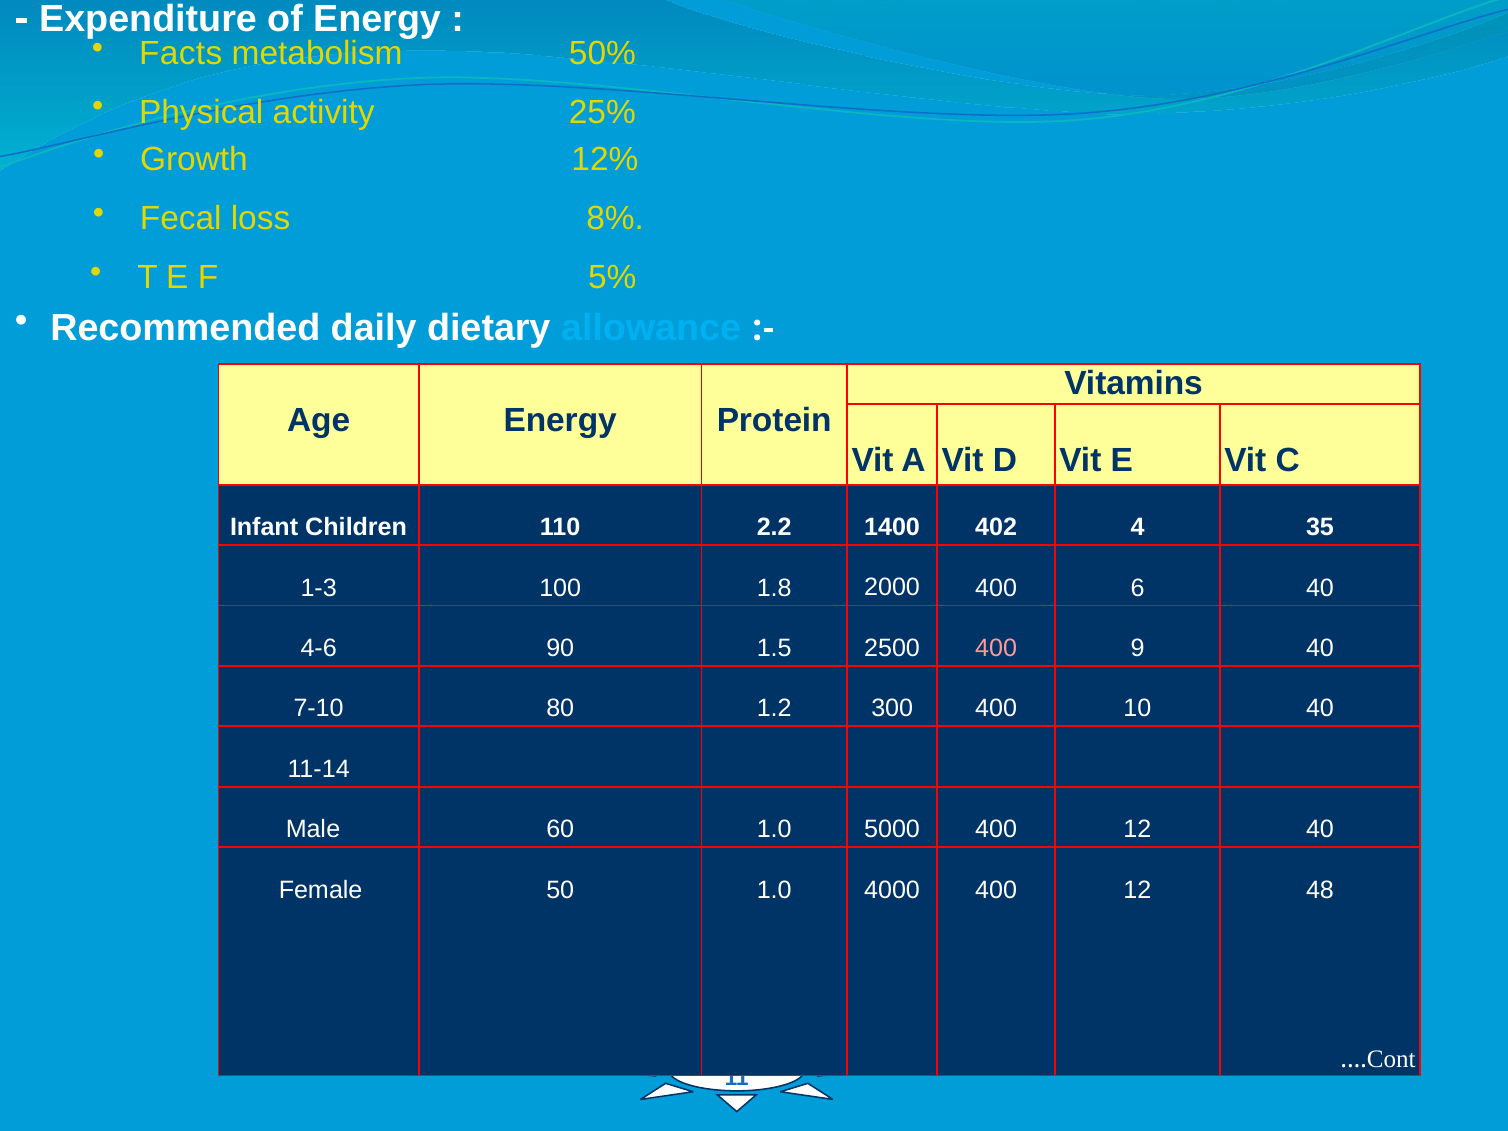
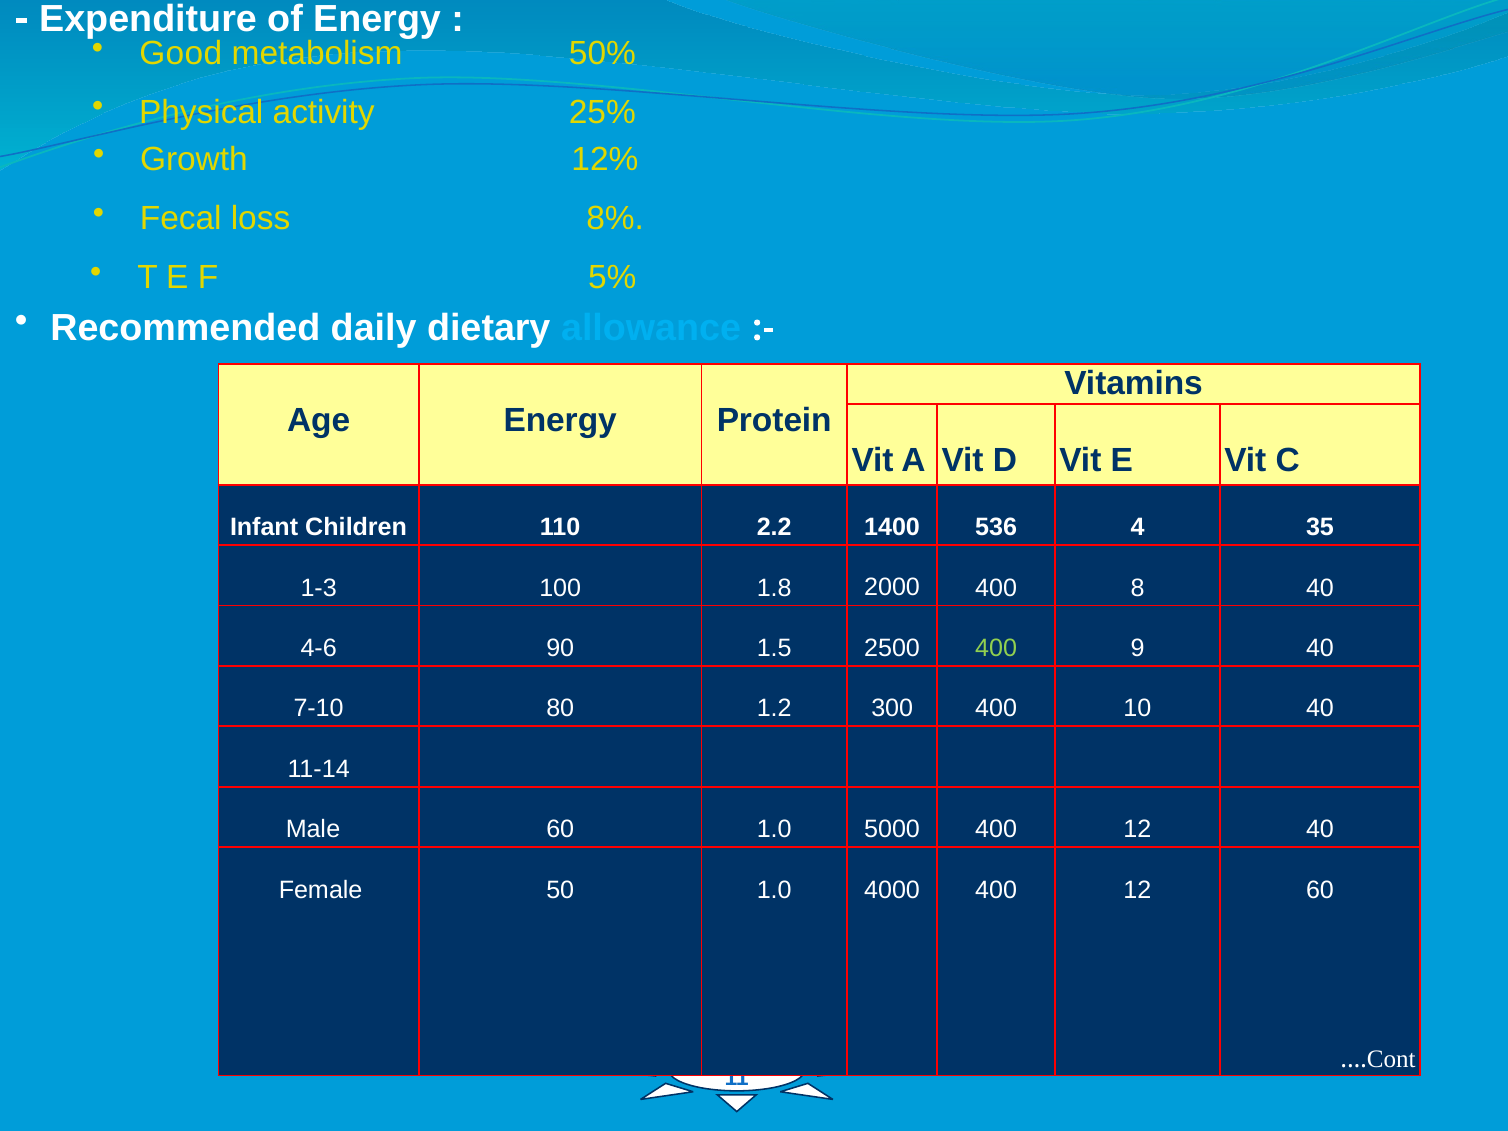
Facts: Facts -> Good
402: 402 -> 536
6: 6 -> 8
400 at (996, 648) colour: pink -> light green
12 48: 48 -> 60
